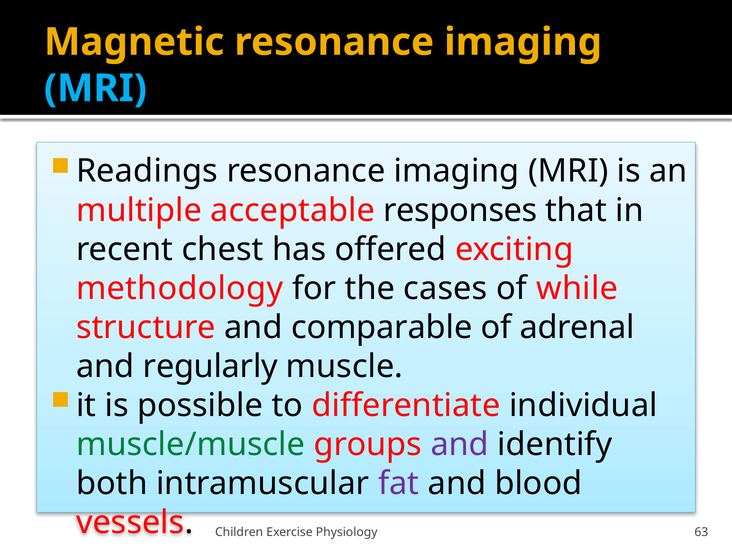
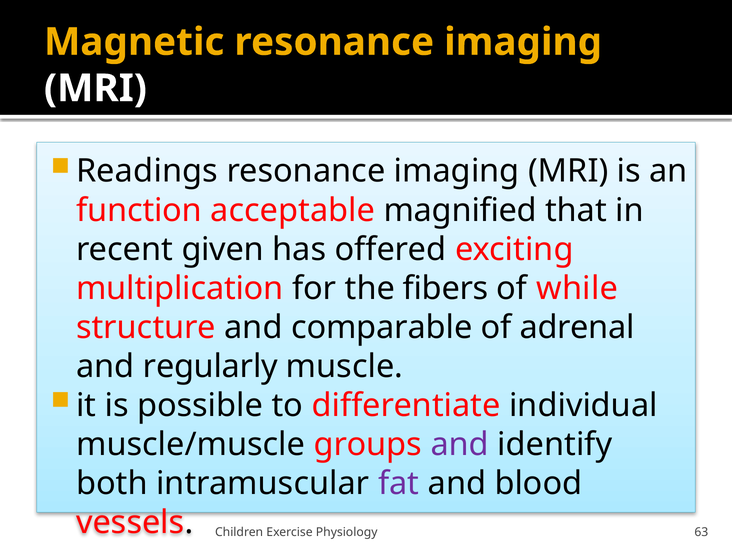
MRI at (95, 88) colour: light blue -> white
multiple: multiple -> function
responses: responses -> magnified
chest: chest -> given
methodology: methodology -> multiplication
cases: cases -> fibers
muscle/muscle colour: green -> black
